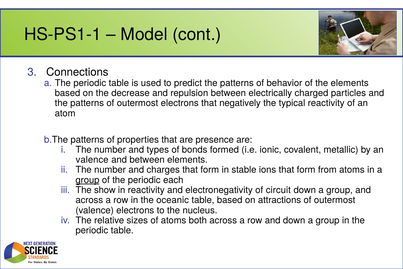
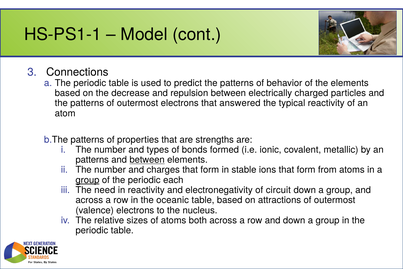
negatively: negatively -> answered
presence: presence -> strengths
valence at (92, 160): valence -> patterns
between at (147, 160) underline: none -> present
show: show -> need
